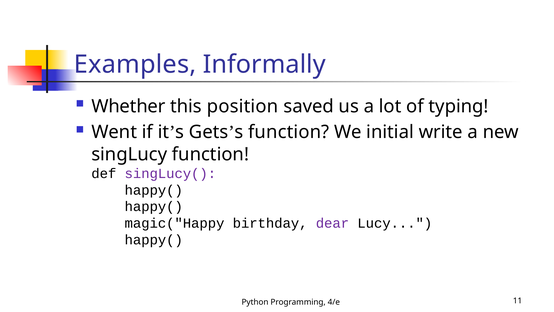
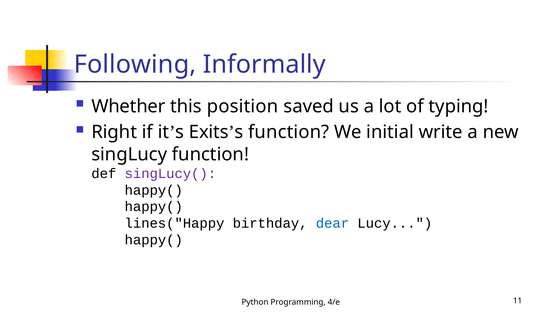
Examples: Examples -> Following
Went: Went -> Right
Gets: Gets -> Exits
magic("Happy: magic("Happy -> lines("Happy
dear colour: purple -> blue
